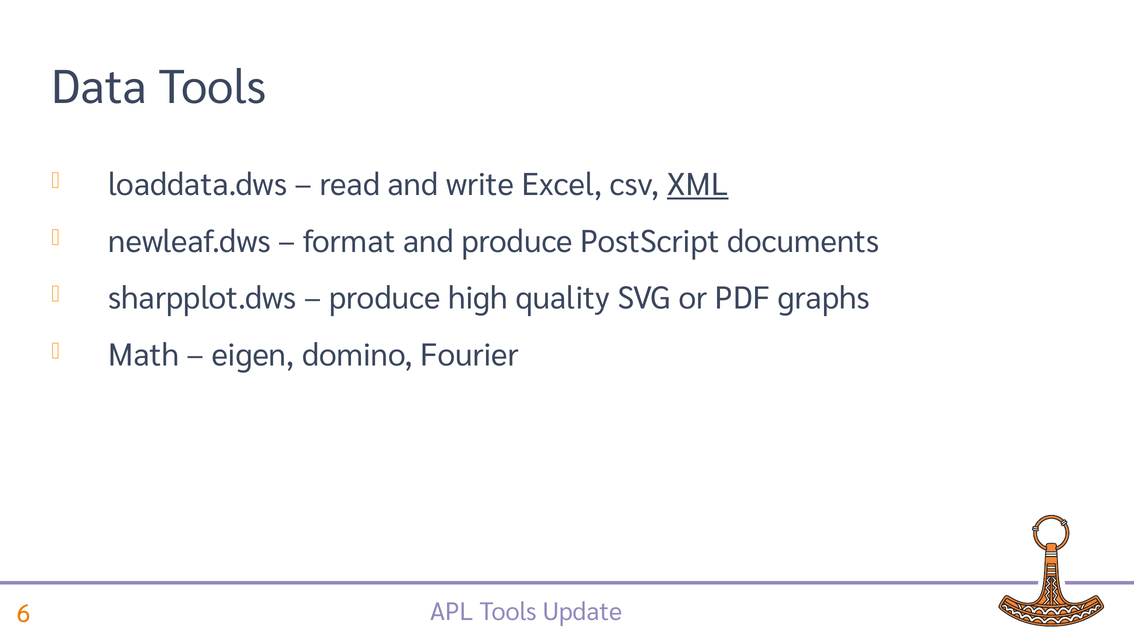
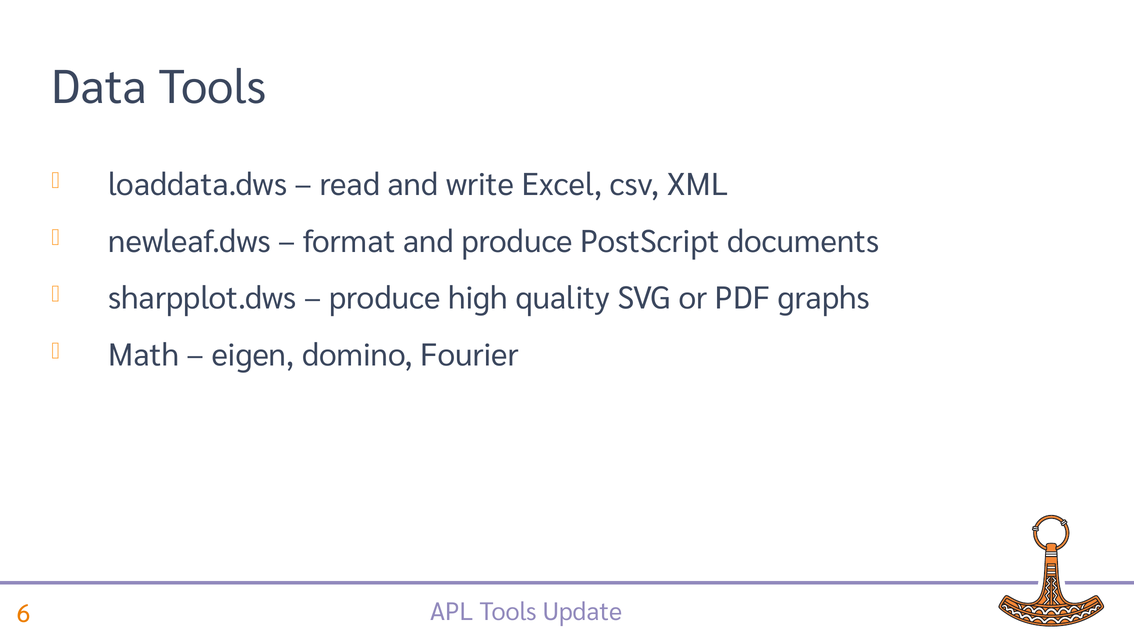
XML underline: present -> none
